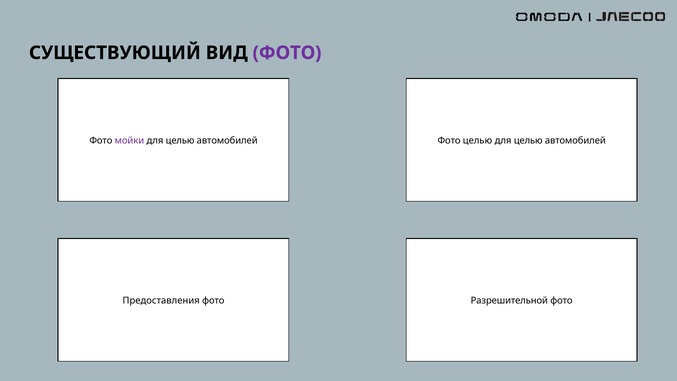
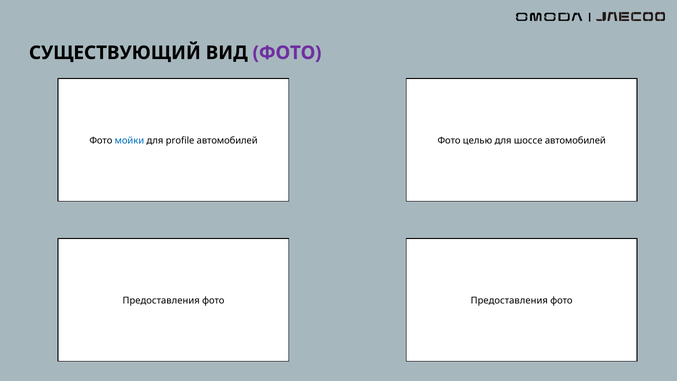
мойки colour: purple -> blue
целью at (180, 140): целью -> profile
целью at (528, 140): целью -> шоссе
Разрешительной at (509, 300): Разрешительной -> Предоставления
